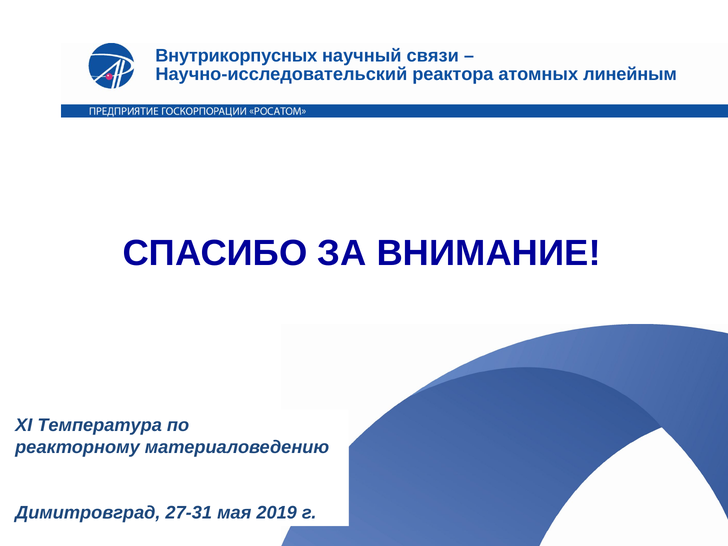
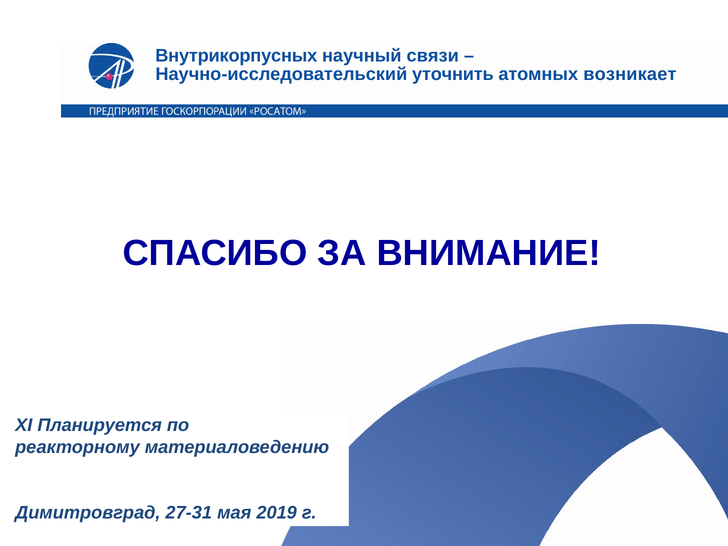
реактора: реактора -> уточнить
линейным: линейным -> возникает
Температура: Температура -> Планируется
